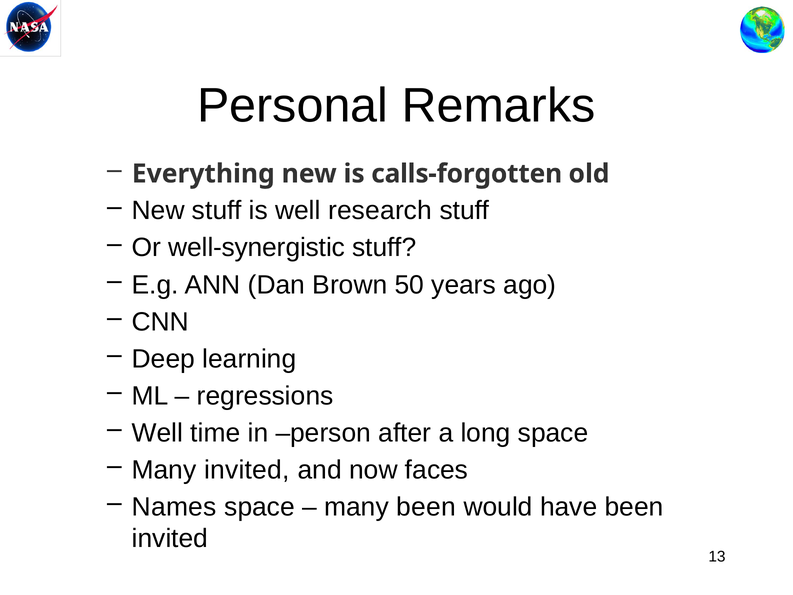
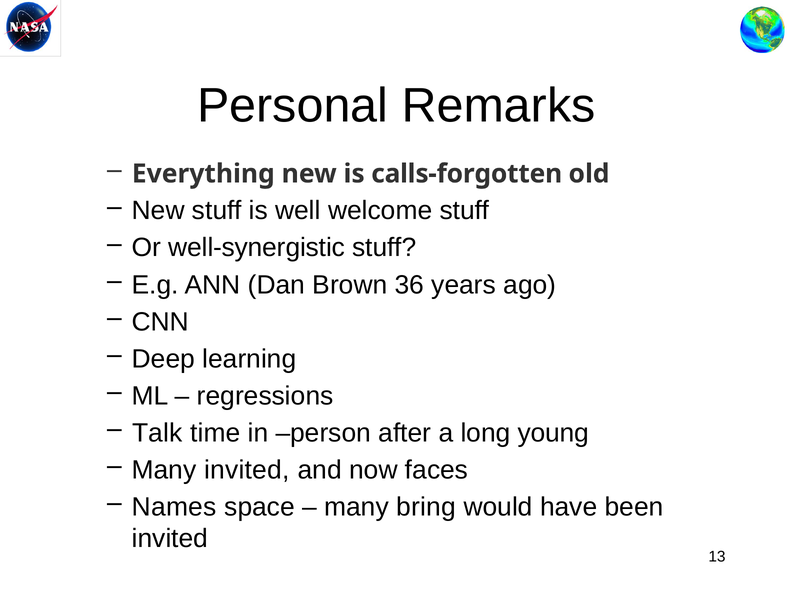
research: research -> welcome
50: 50 -> 36
Well at (158, 433): Well -> Talk
long space: space -> young
many been: been -> bring
